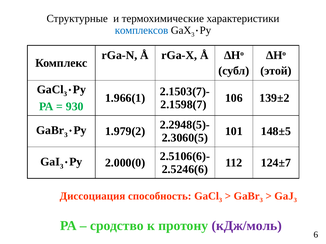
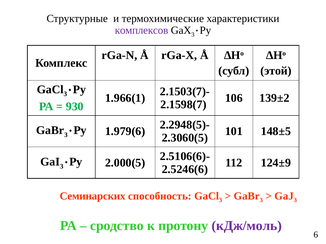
комплексов colour: blue -> purple
1.979(2: 1.979(2 -> 1.979(6
2.000(0: 2.000(0 -> 2.000(5
124±7: 124±7 -> 124±9
Диссоциация: Диссоциация -> Семинарских
